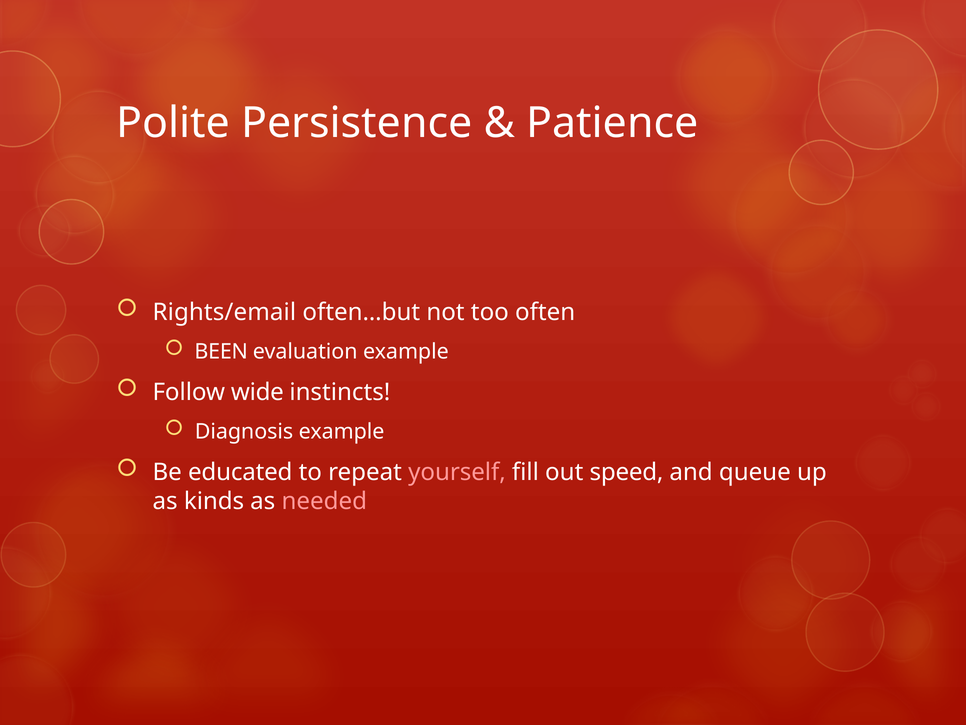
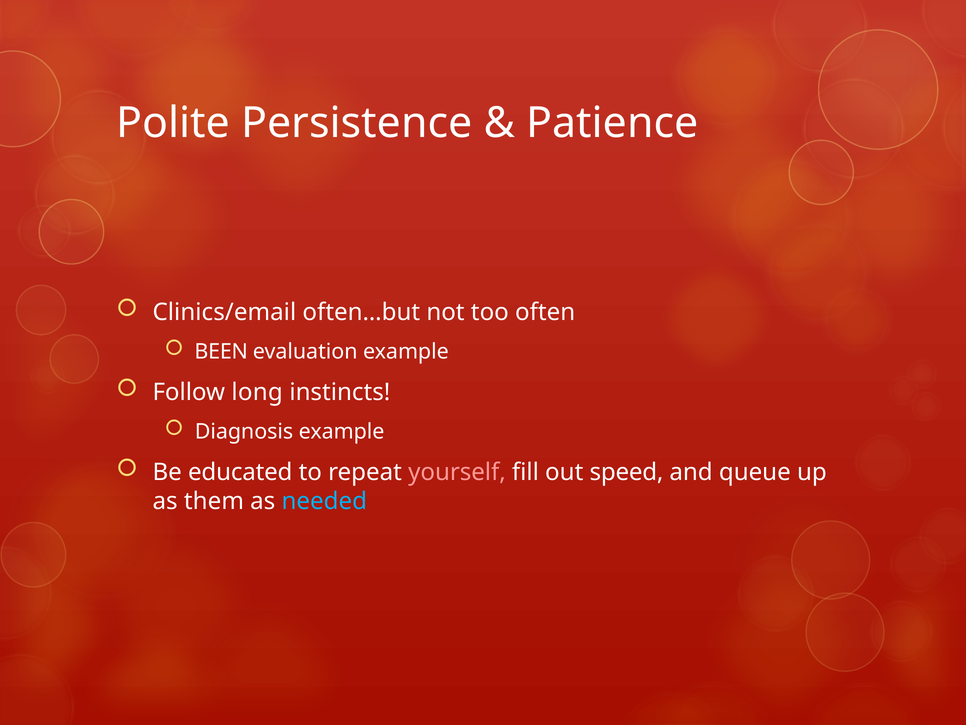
Rights/email: Rights/email -> Clinics/email
wide: wide -> long
kinds: kinds -> them
needed colour: pink -> light blue
